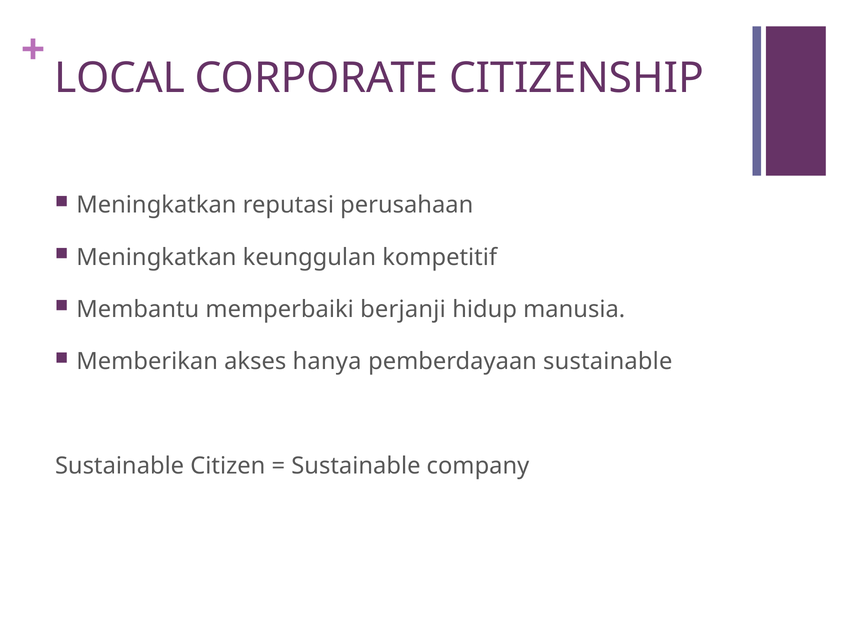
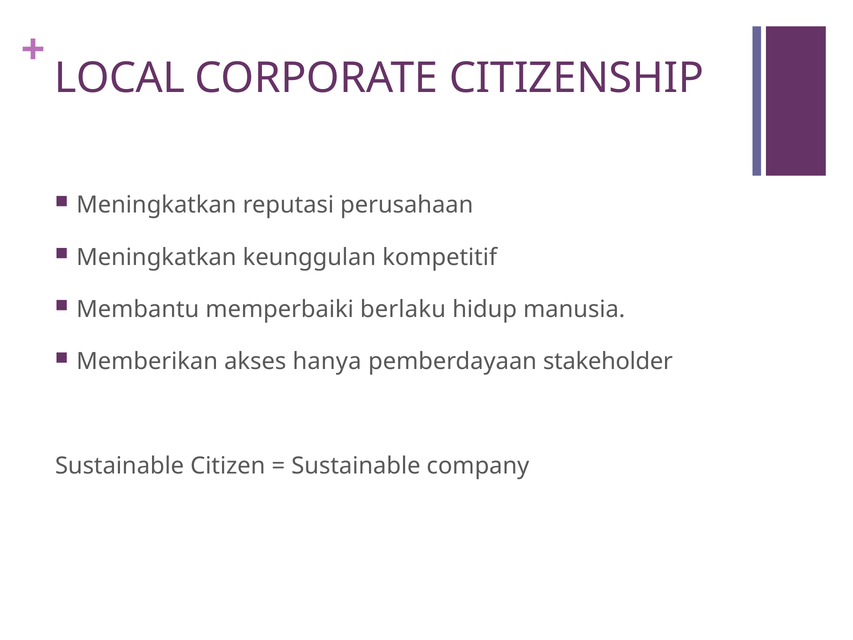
berjanji: berjanji -> berlaku
pemberdayaan sustainable: sustainable -> stakeholder
